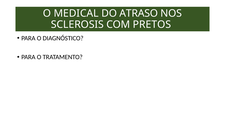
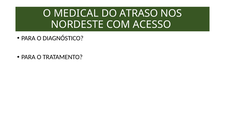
SCLEROSIS: SCLEROSIS -> NORDESTE
PRETOS: PRETOS -> ACESSO
